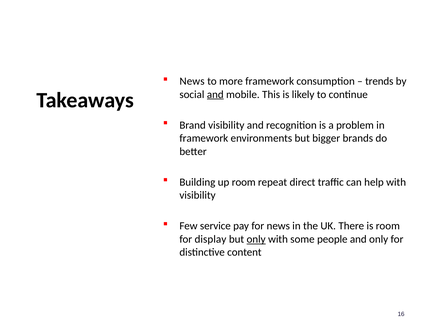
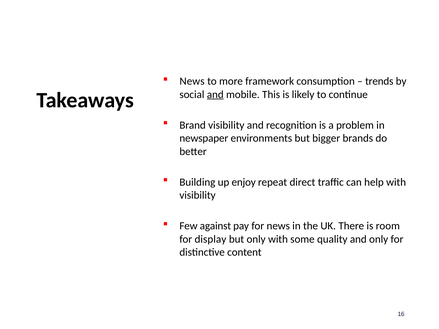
framework at (204, 138): framework -> newspaper
up room: room -> enjoy
service: service -> against
only at (256, 239) underline: present -> none
people: people -> quality
